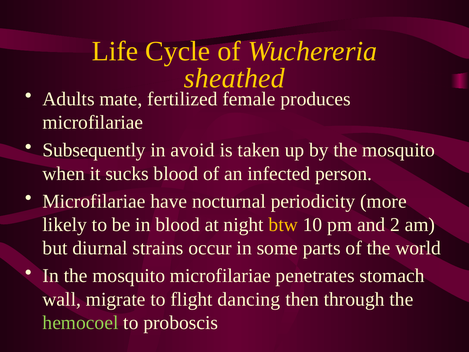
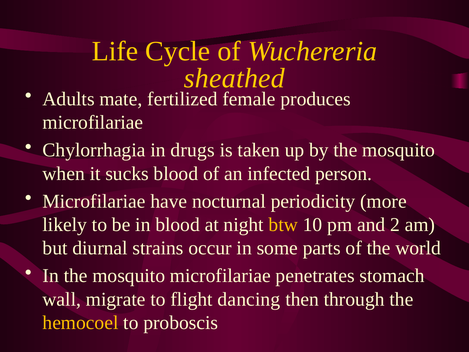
Subsequently: Subsequently -> Chylorrhagia
avoid: avoid -> drugs
hemocoel colour: light green -> yellow
